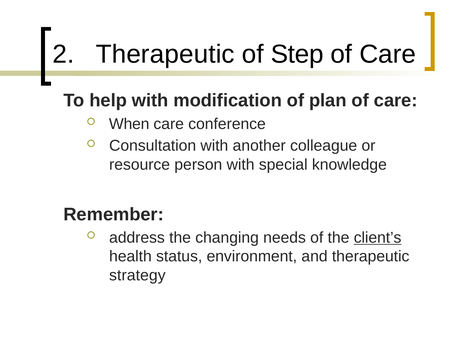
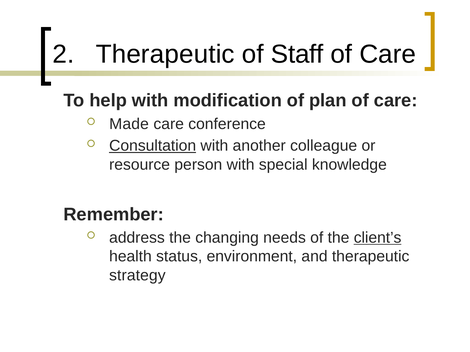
Step: Step -> Staff
When: When -> Made
Consultation underline: none -> present
